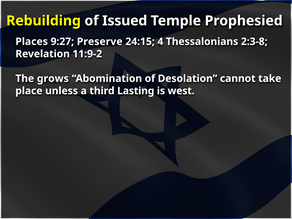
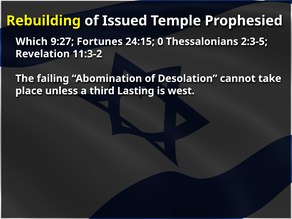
Places: Places -> Which
Preserve: Preserve -> Fortunes
4: 4 -> 0
2:3-8: 2:3-8 -> 2:3-5
11:9-2: 11:9-2 -> 11:3-2
grows: grows -> failing
